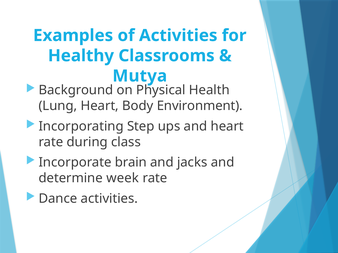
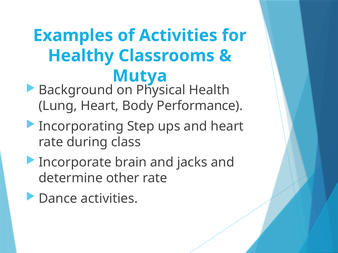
Environment: Environment -> Performance
week: week -> other
